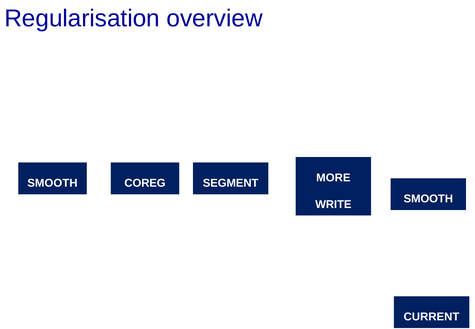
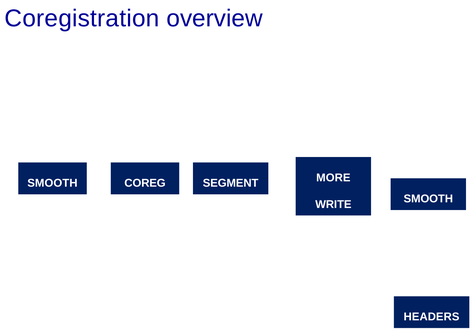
Regularisation: Regularisation -> Coregistration
CURRENT: CURRENT -> HEADERS
